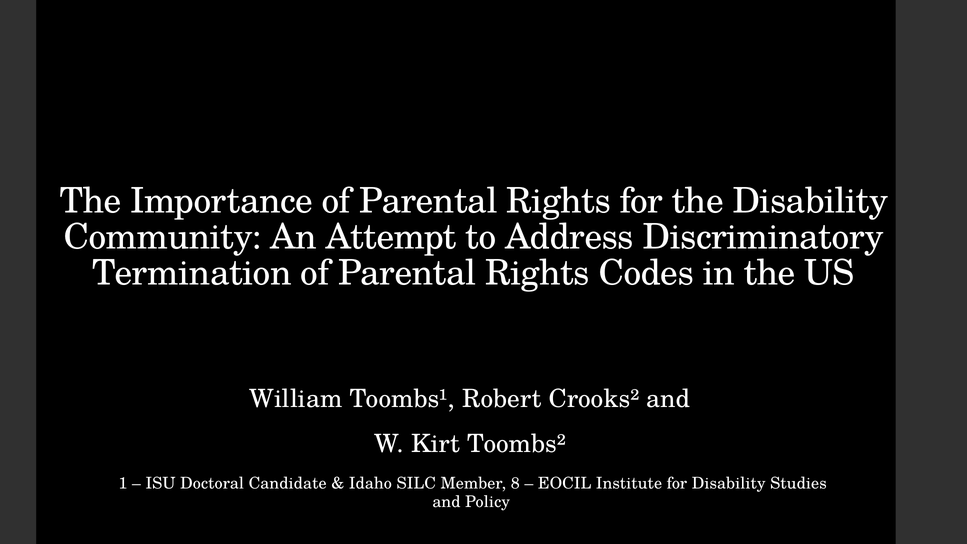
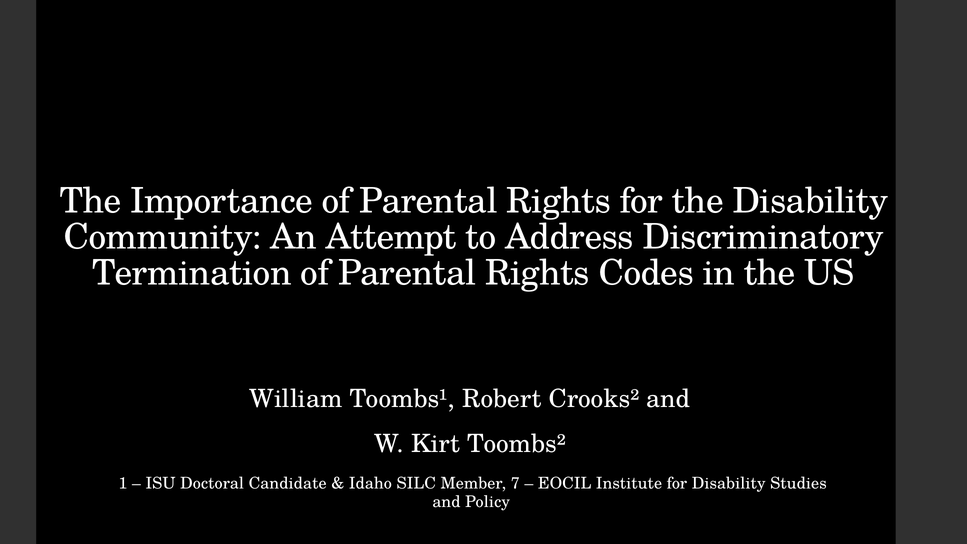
8: 8 -> 7
